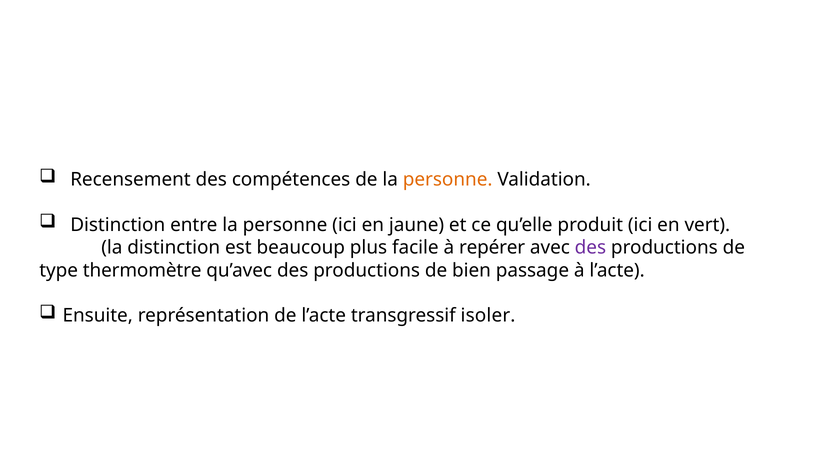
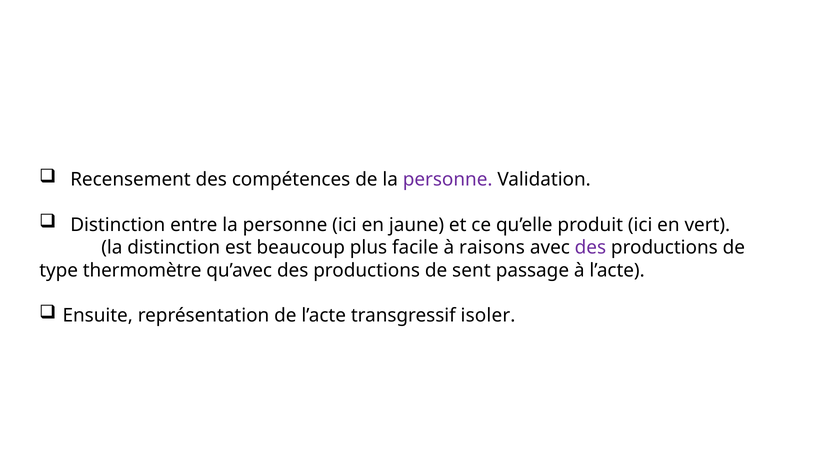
personne at (448, 179) colour: orange -> purple
repérer: repérer -> raisons
bien: bien -> sent
